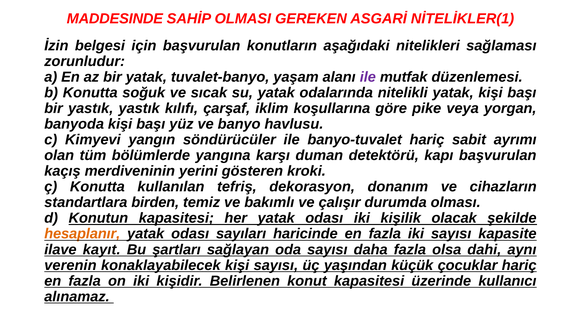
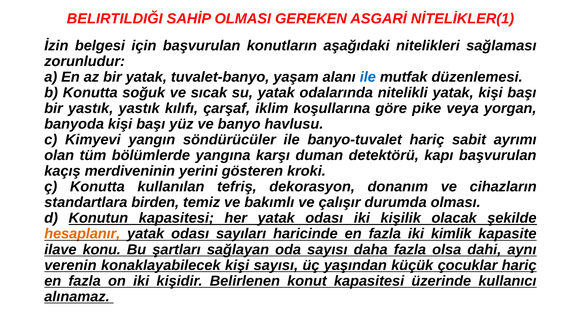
MADDESINDE: MADDESINDE -> BELIRTILDIĞI
ile at (368, 77) colour: purple -> blue
iki sayısı: sayısı -> kimlik
kayıt: kayıt -> konu
